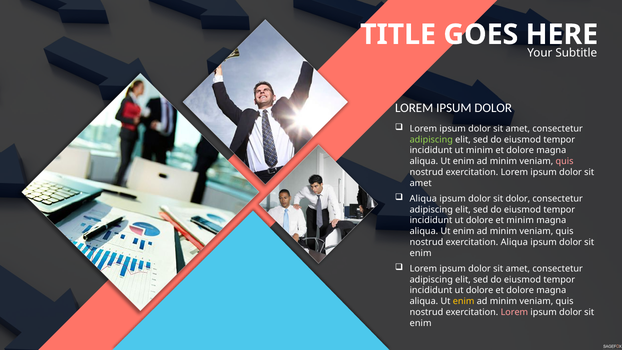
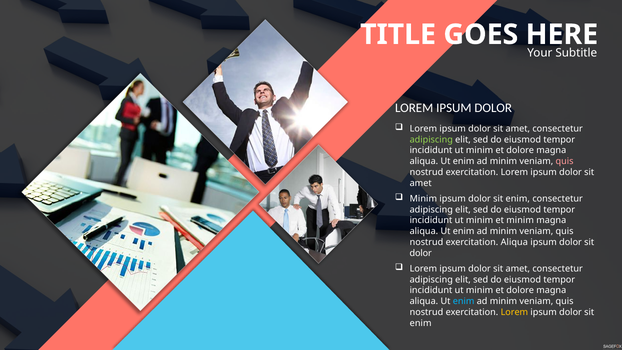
Aliqua at (423, 199): Aliqua -> Minim
dolor at (518, 199): dolor -> enim
dolore at (480, 220): dolore -> minim
enim at (421, 253): enim -> dolor
dolore at (480, 290): dolore -> minim
enim at (464, 301) colour: yellow -> light blue
Lorem at (514, 312) colour: pink -> yellow
